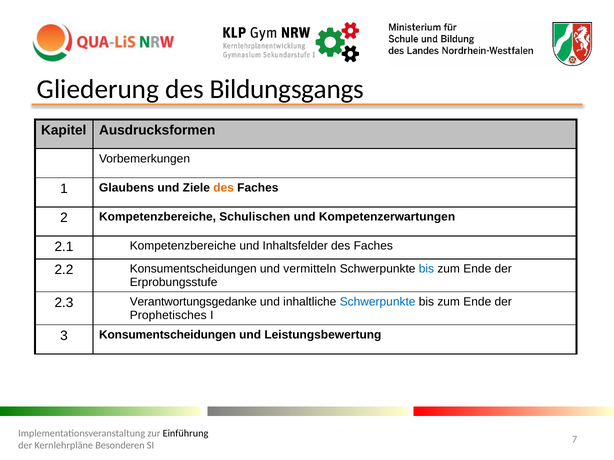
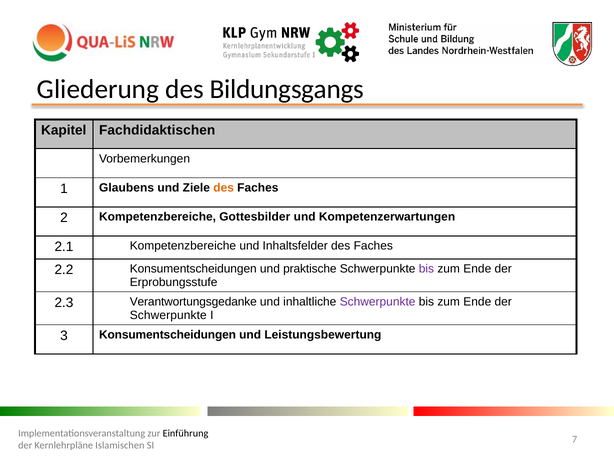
Ausdrucksformen: Ausdrucksformen -> Fachdidaktischen
Schulischen: Schulischen -> Gottesbilder
vermitteln: vermitteln -> praktische
bis at (426, 269) colour: blue -> purple
Schwerpunkte at (378, 302) colour: blue -> purple
Prophetisches at (168, 316): Prophetisches -> Schwerpunkte
Besonderen: Besonderen -> Islamischen
